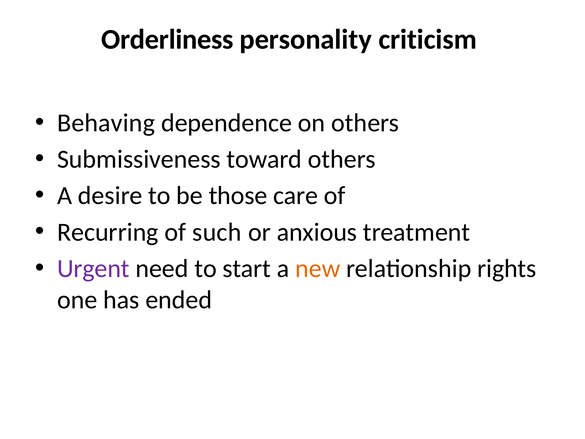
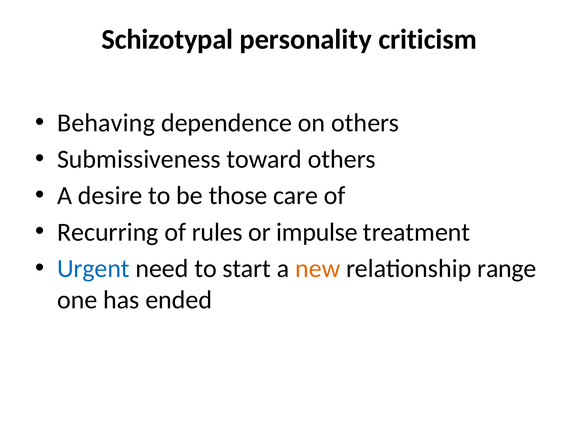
Orderliness: Orderliness -> Schizotypal
such: such -> rules
anxious: anxious -> impulse
Urgent colour: purple -> blue
rights: rights -> range
